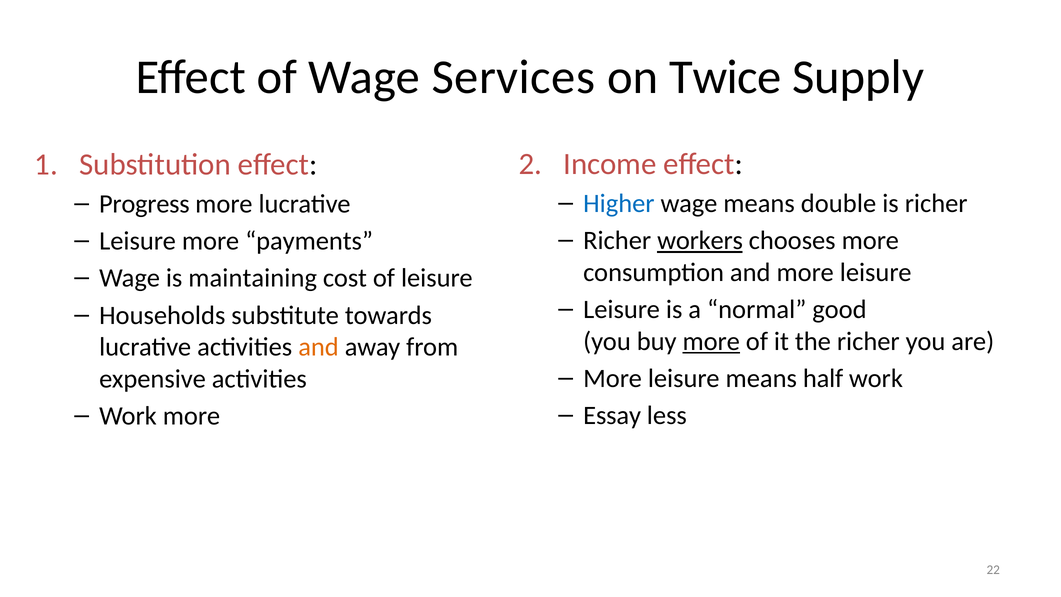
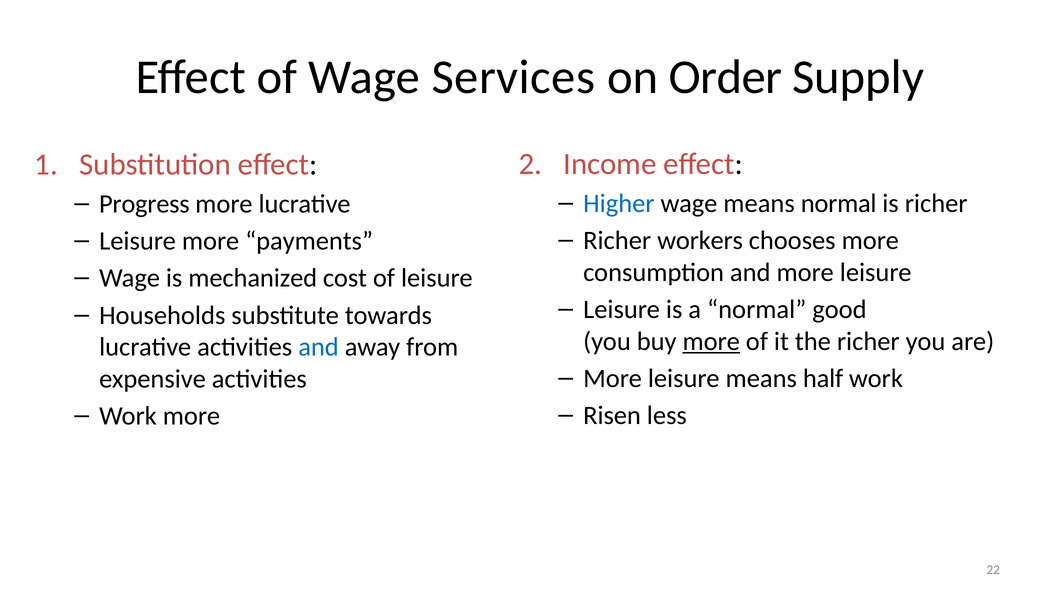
Twice: Twice -> Order
means double: double -> normal
workers underline: present -> none
maintaining: maintaining -> mechanized
and at (319, 347) colour: orange -> blue
Essay: Essay -> Risen
